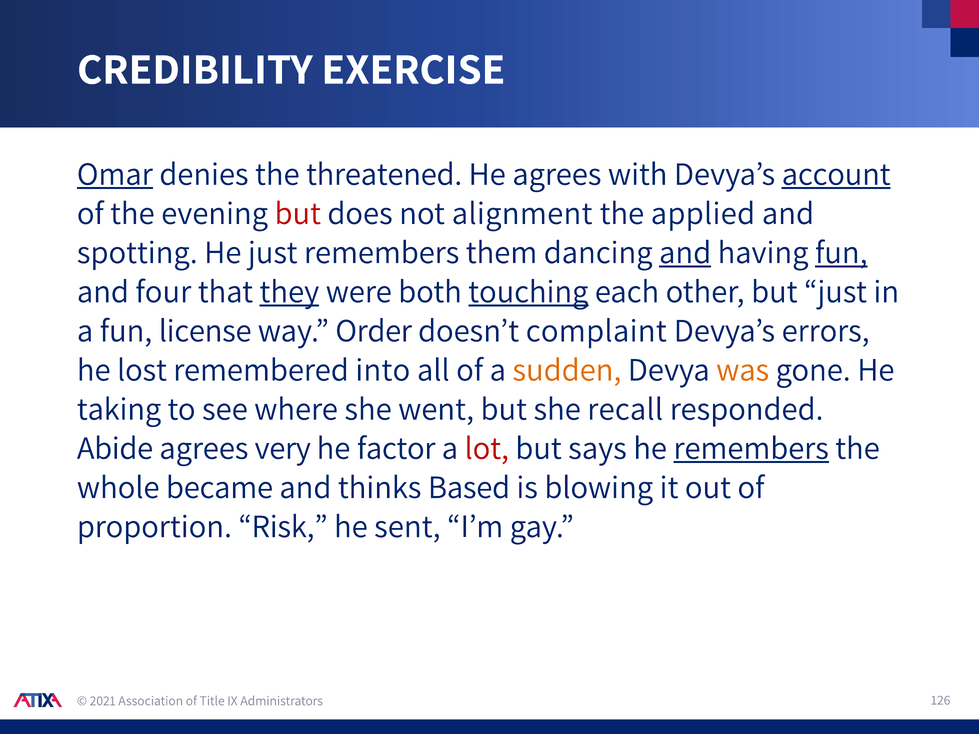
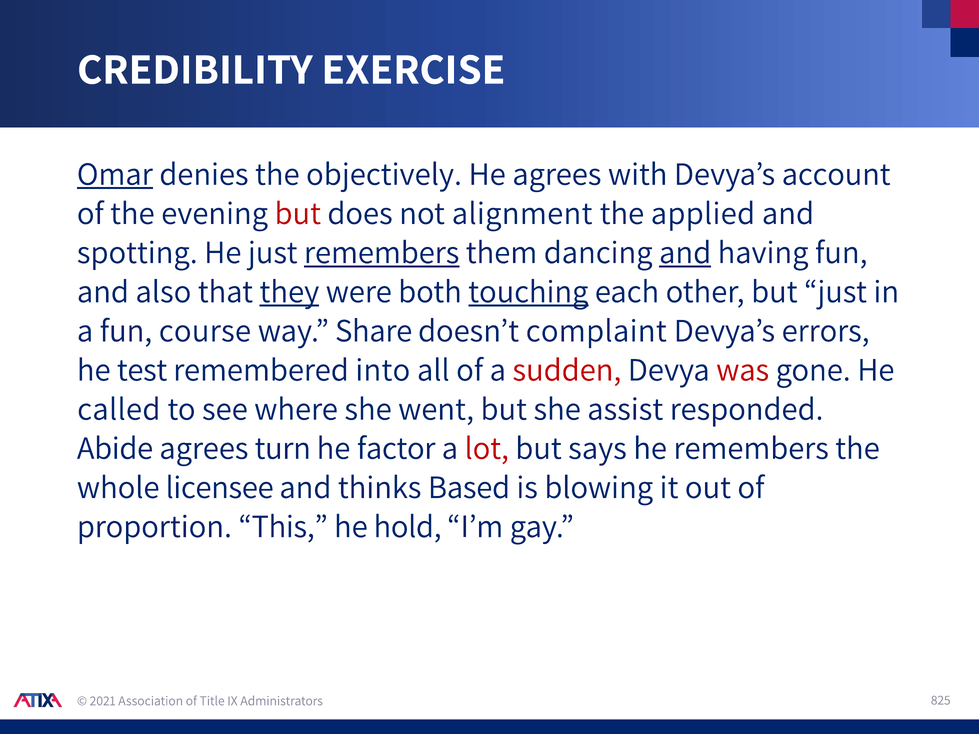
threatened: threatened -> objectively
account underline: present -> none
remembers at (382, 252) underline: none -> present
fun at (841, 252) underline: present -> none
four: four -> also
license: license -> course
Order: Order -> Share
lost: lost -> test
sudden colour: orange -> red
was colour: orange -> red
taking: taking -> called
recall: recall -> assist
very: very -> turn
remembers at (751, 448) underline: present -> none
became: became -> licensee
Risk: Risk -> This
sent: sent -> hold
126: 126 -> 825
